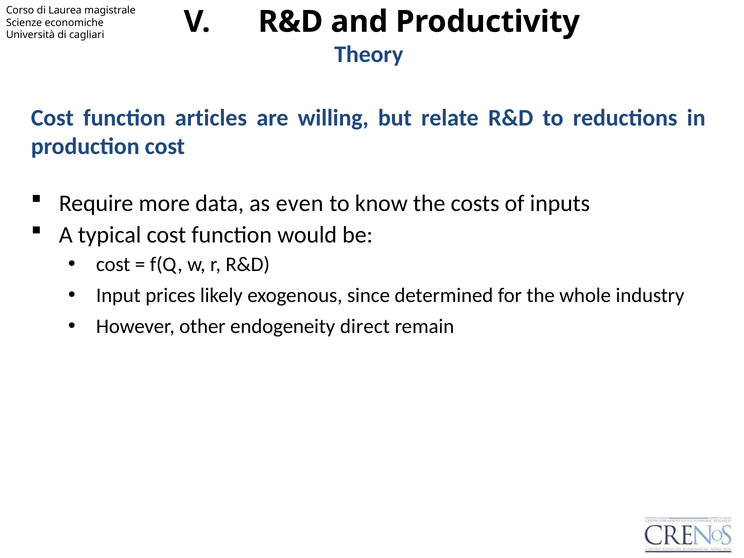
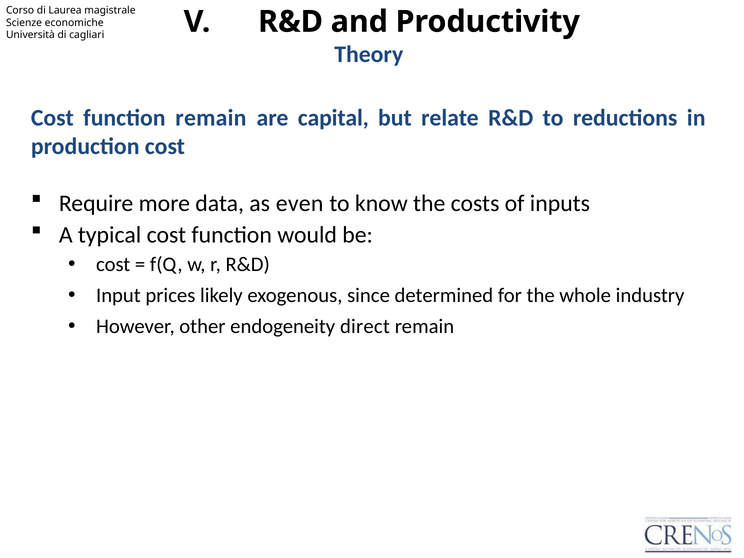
function articles: articles -> remain
willing: willing -> capital
